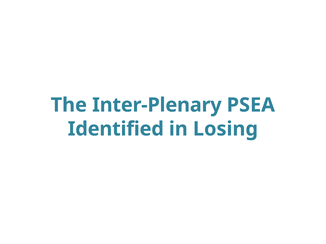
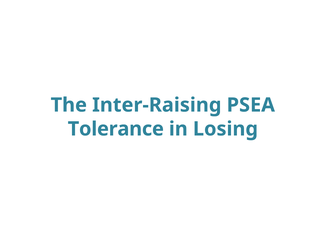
Inter-Plenary: Inter-Plenary -> Inter-Raising
Identified: Identified -> Tolerance
